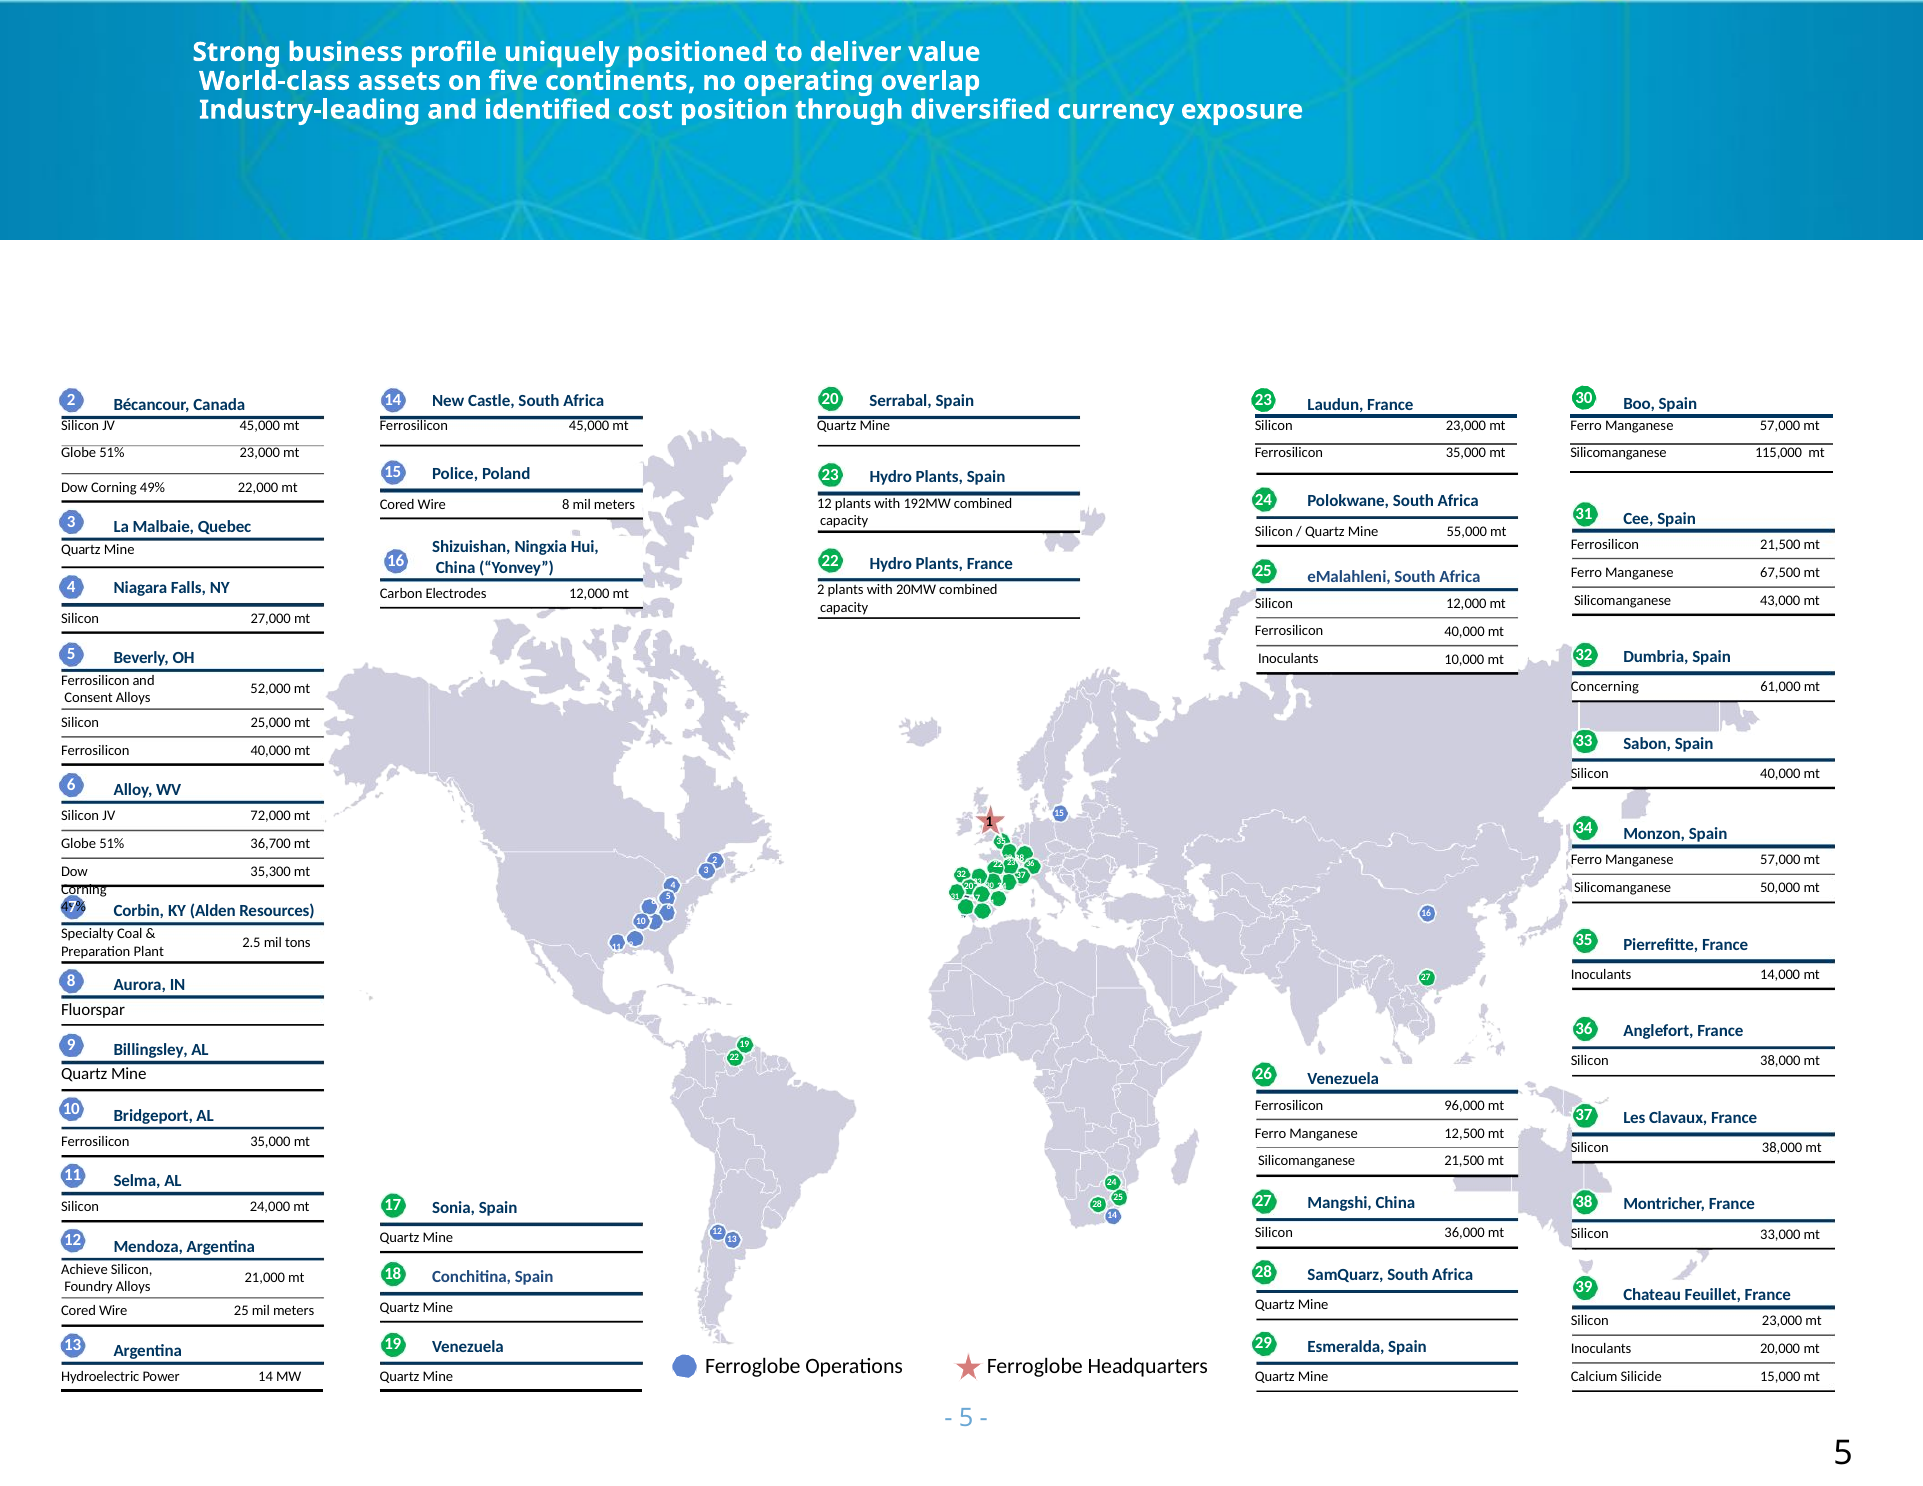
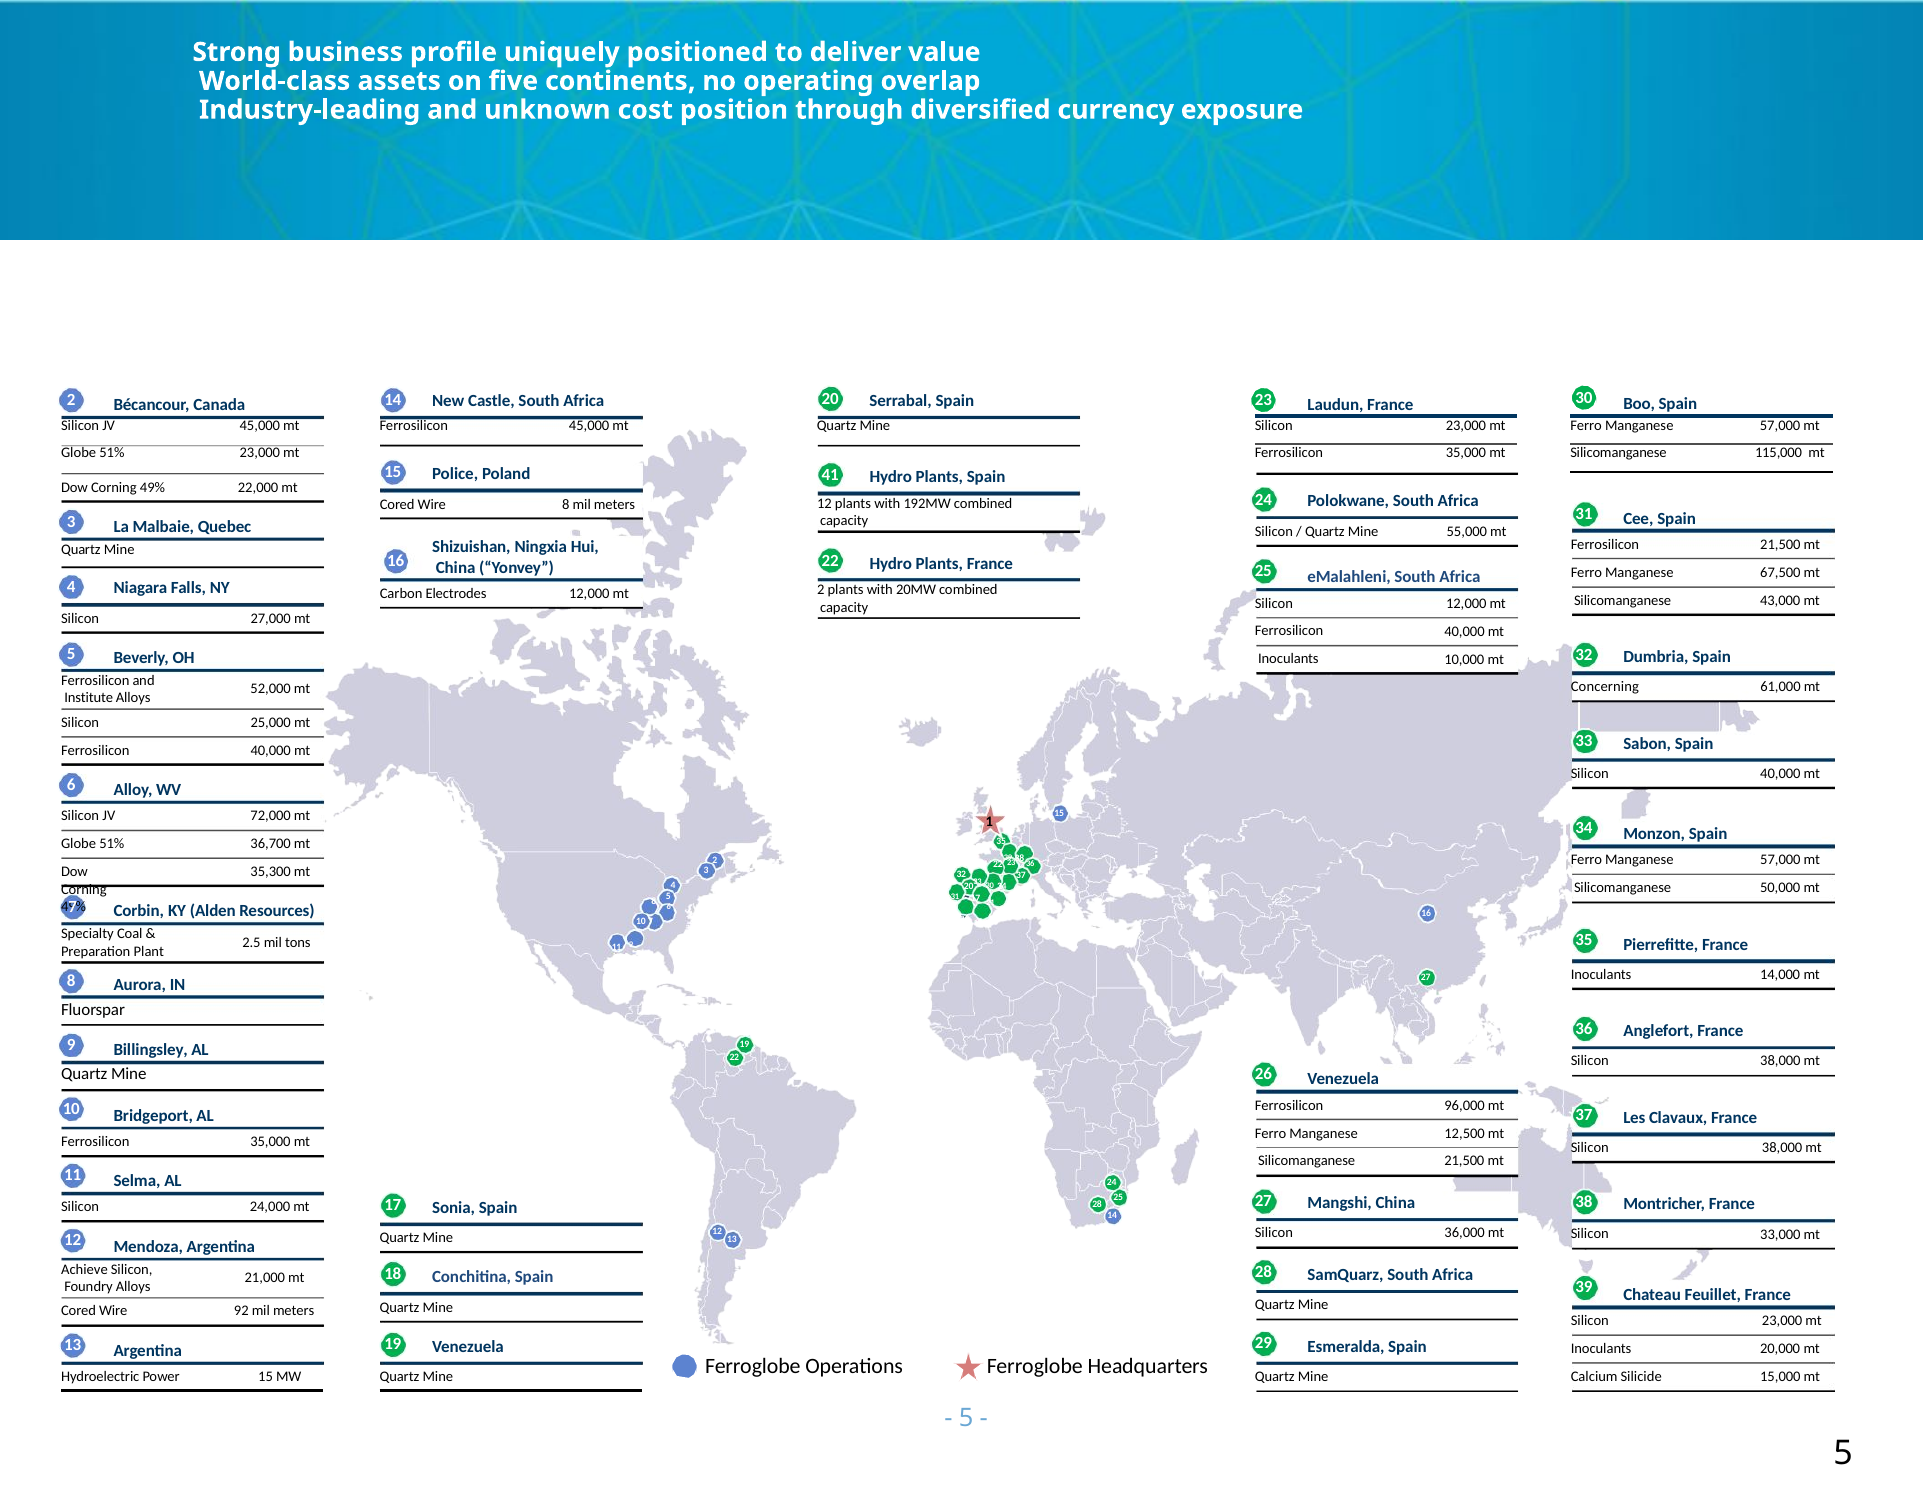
identified: identified -> unknown
15 23: 23 -> 41
Consent: Consent -> Institute
Wire 25: 25 -> 92
Power 14: 14 -> 15
